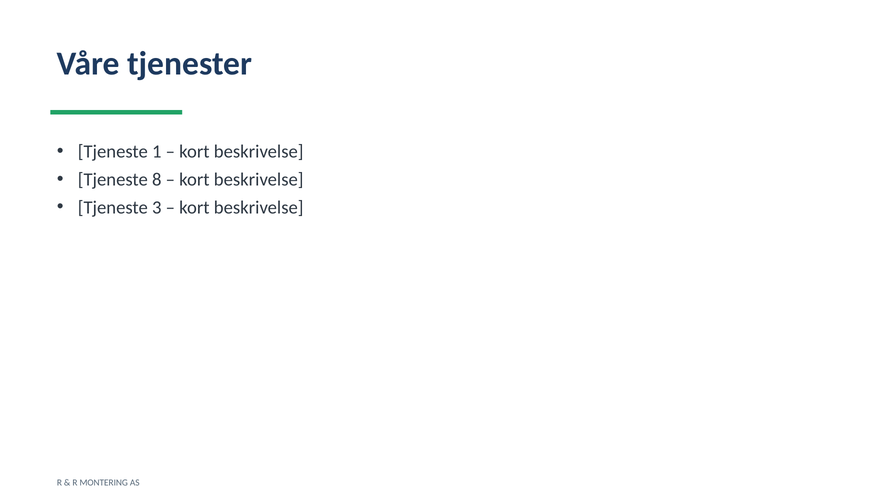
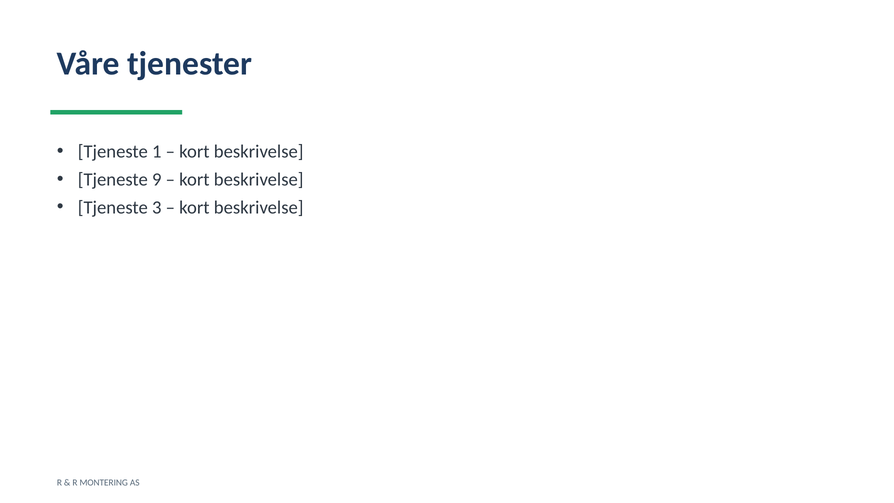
8: 8 -> 9
